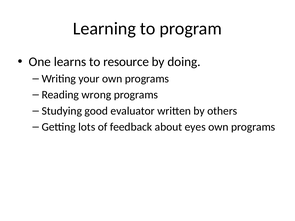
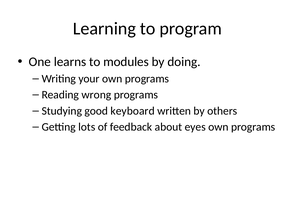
resource: resource -> modules
evaluator: evaluator -> keyboard
